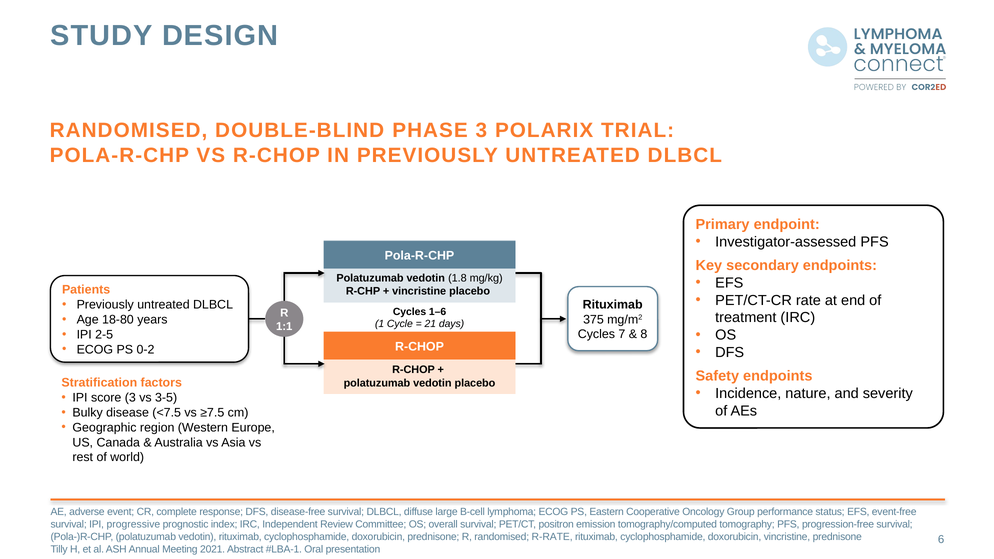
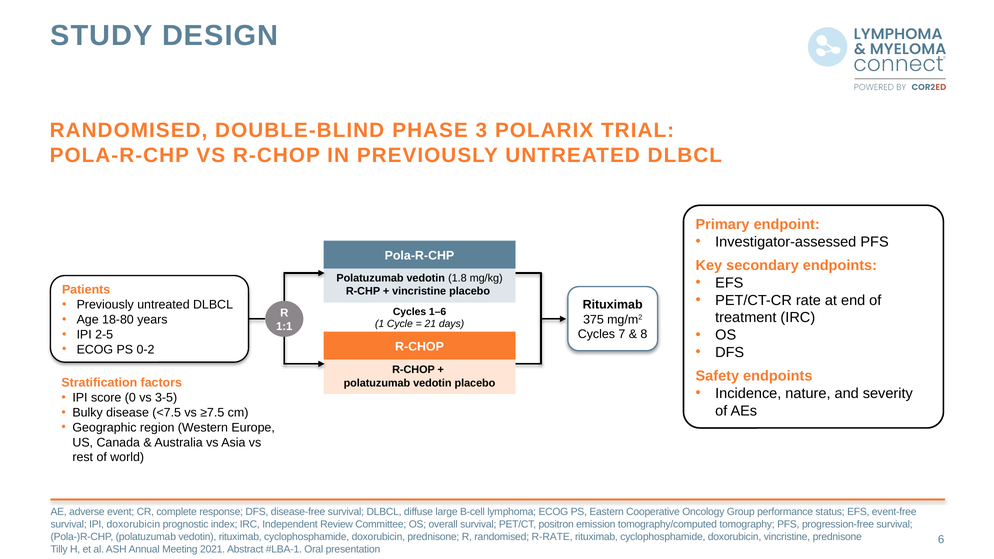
score 3: 3 -> 0
IPI progressive: progressive -> doxorubicin
